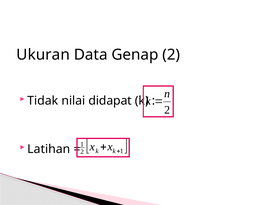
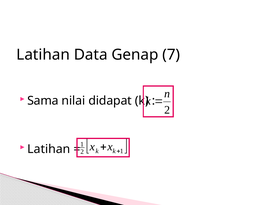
Ukuran at (43, 55): Ukuran -> Latihan
Genap 2: 2 -> 7
Tidak: Tidak -> Sama
